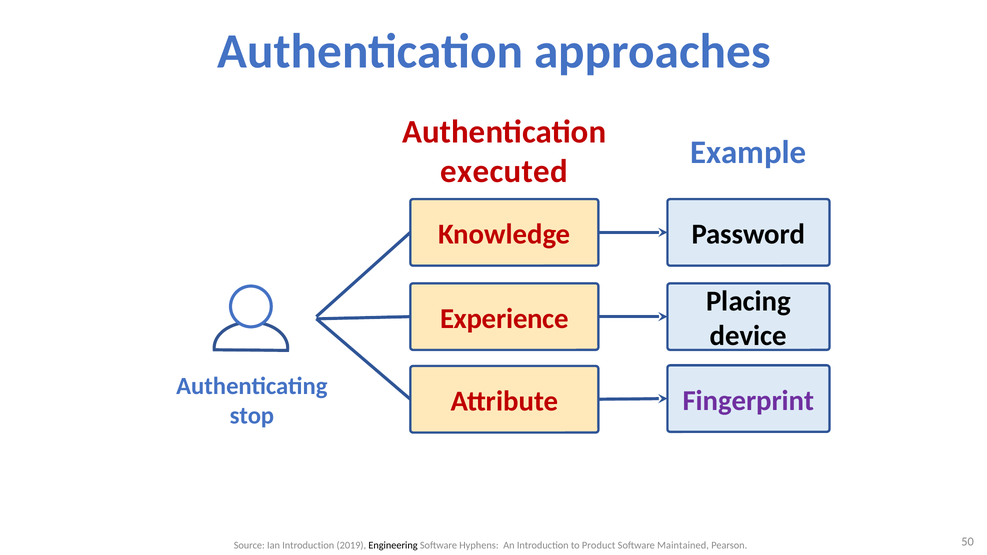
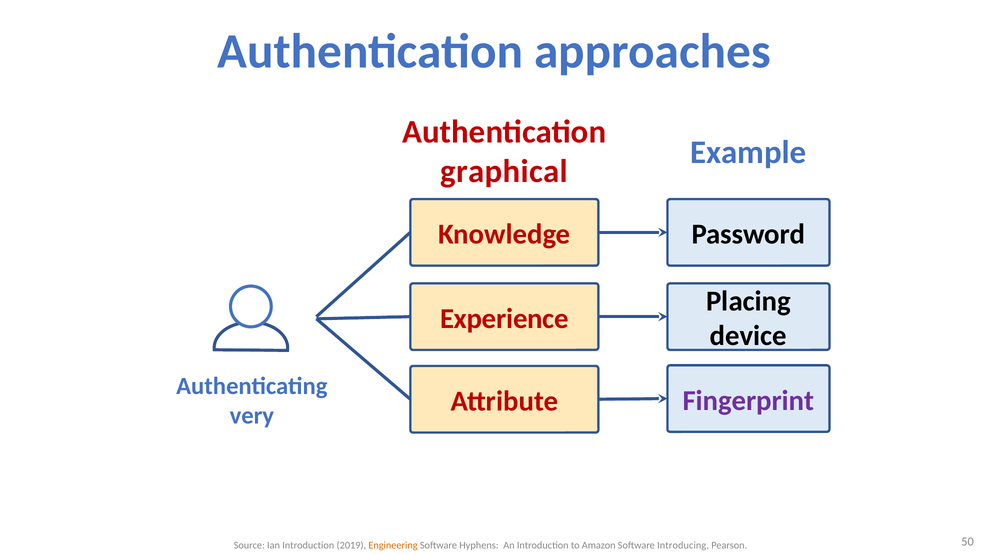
executed: executed -> graphical
stop: stop -> very
Engineering colour: black -> orange
Product: Product -> Amazon
Maintained: Maintained -> Introducing
